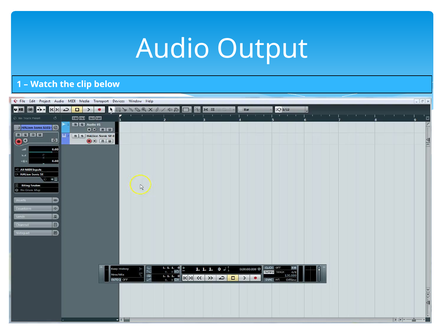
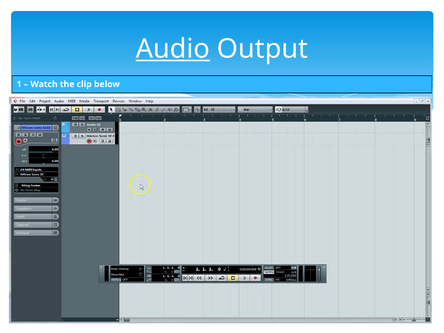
Audio underline: none -> present
